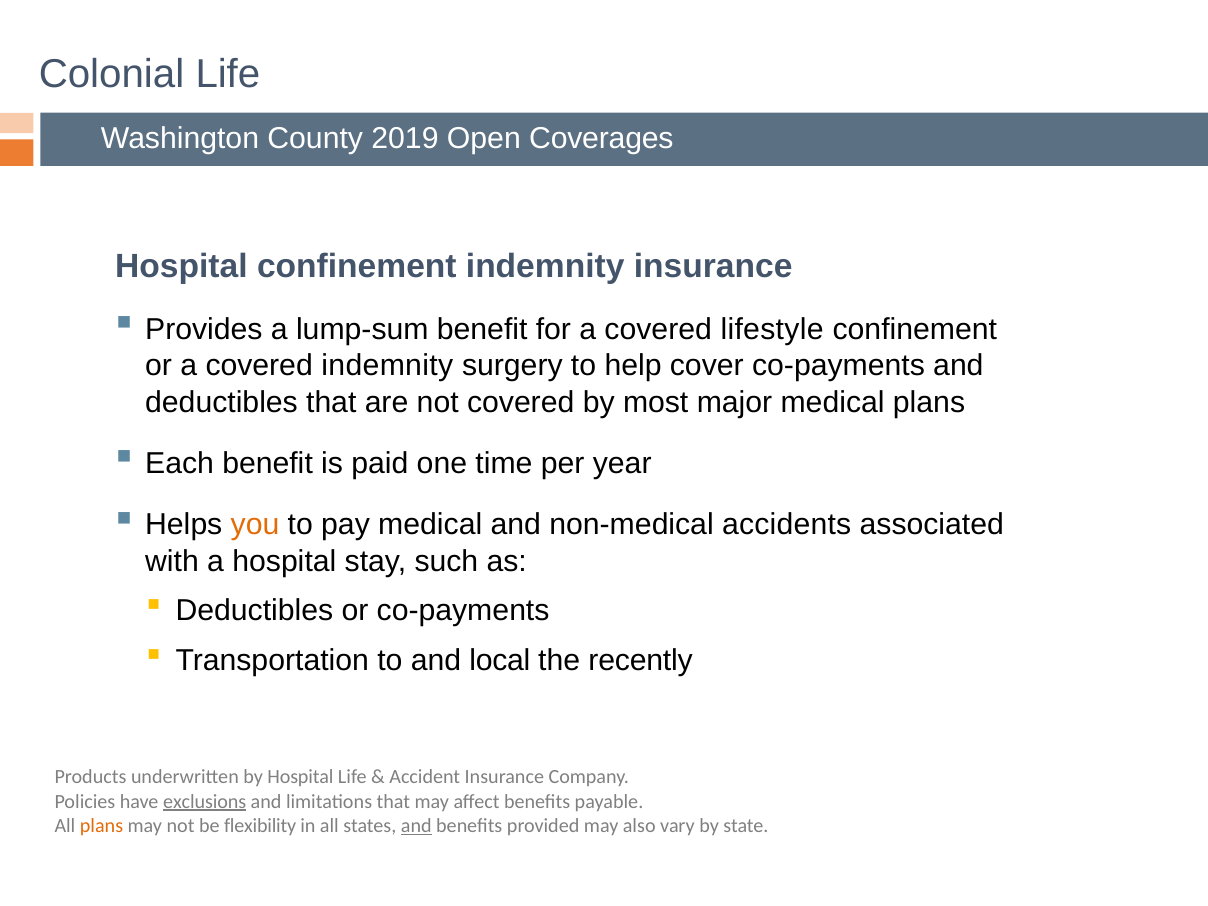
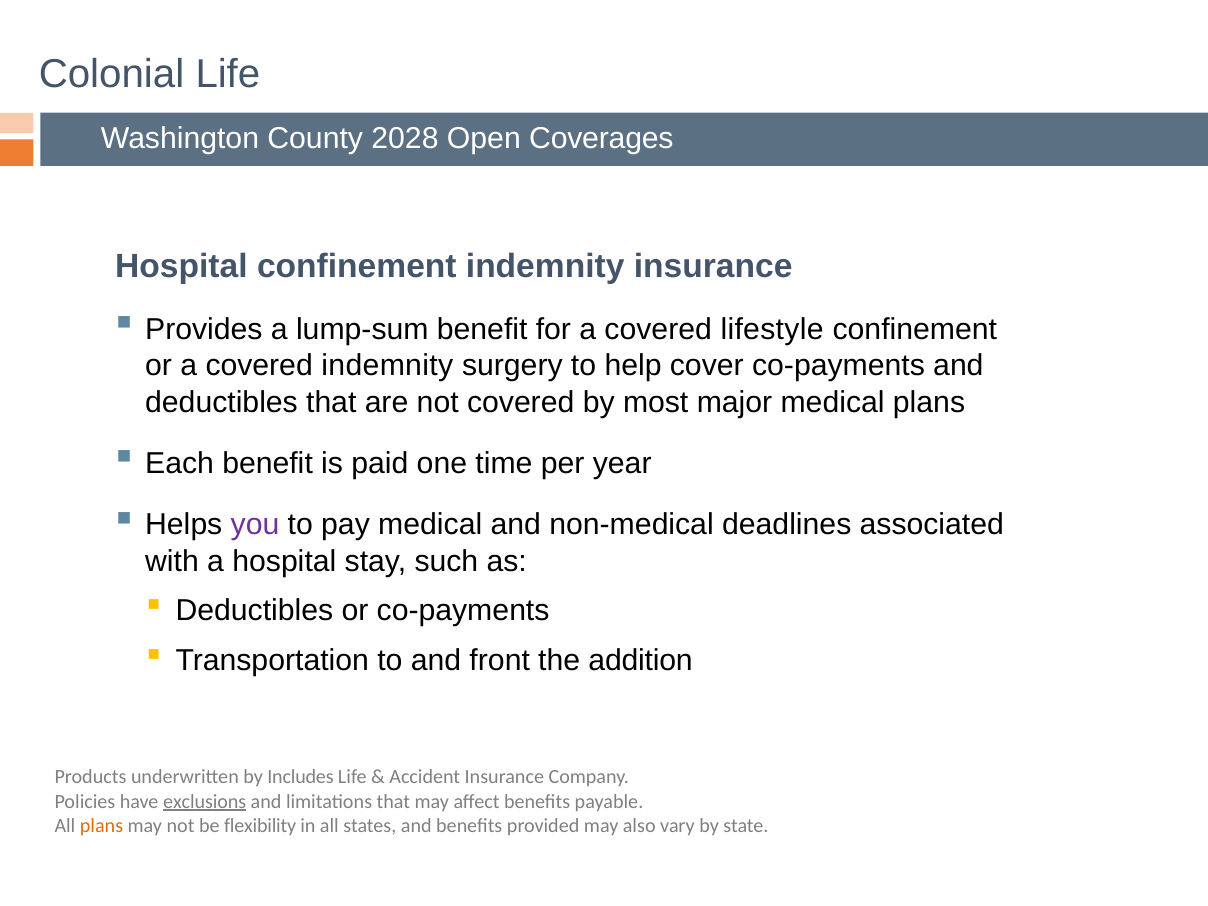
2019: 2019 -> 2028
you colour: orange -> purple
accidents: accidents -> deadlines
local: local -> front
recently: recently -> addition
by Hospital: Hospital -> Includes
and at (416, 826) underline: present -> none
